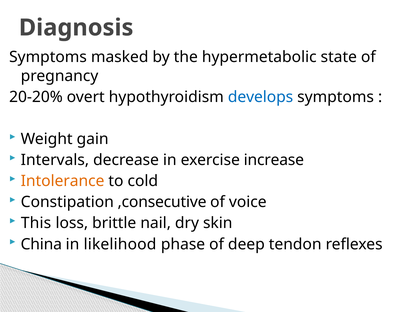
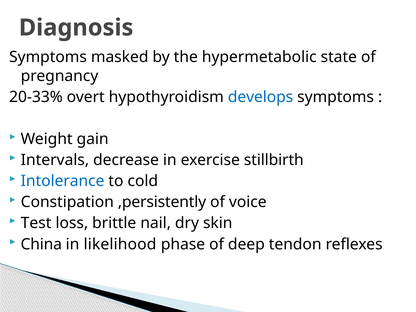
20-20%: 20-20% -> 20-33%
increase: increase -> stillbirth
Intolerance colour: orange -> blue
,consecutive: ,consecutive -> ,persistently
This: This -> Test
